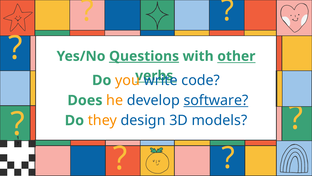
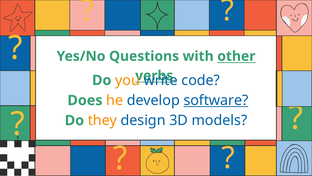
Questions underline: present -> none
